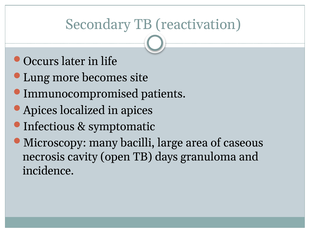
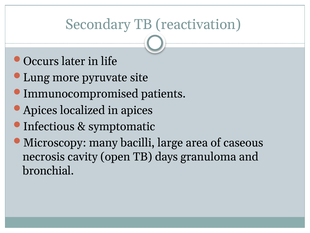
becomes: becomes -> pyruvate
incidence: incidence -> bronchial
